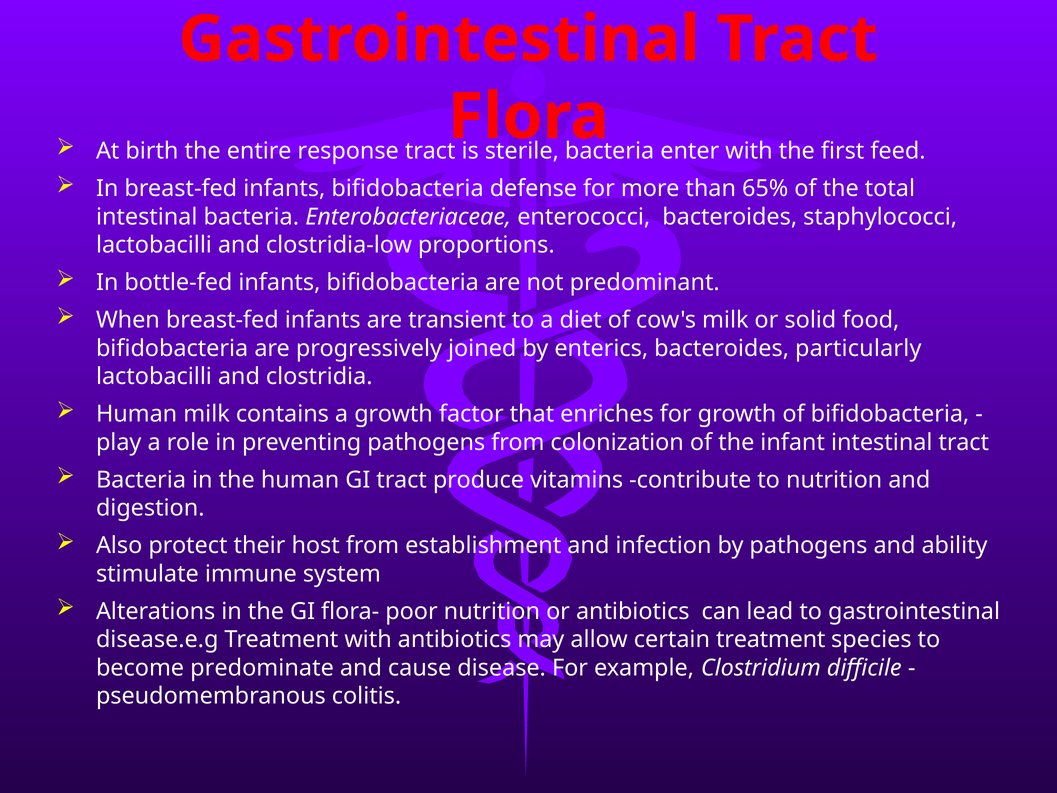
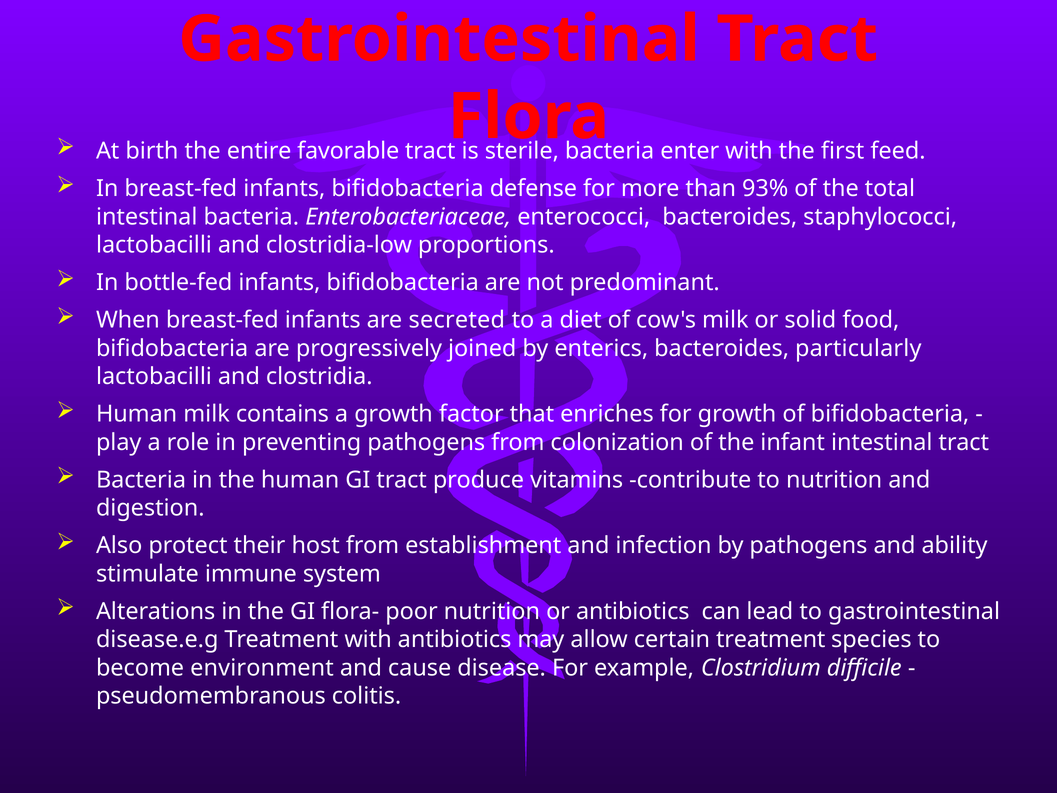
response: response -> favorable
65%: 65% -> 93%
transient: transient -> secreted
predominate: predominate -> environment
